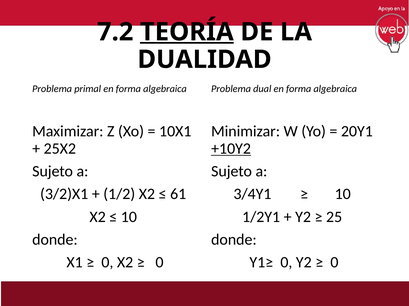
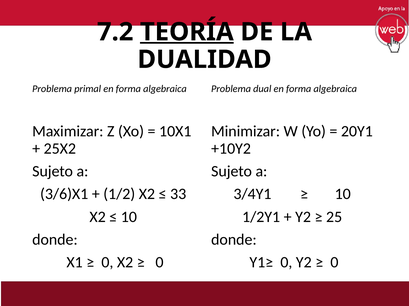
+10Y2 underline: present -> none
3/2)X1: 3/2)X1 -> 3/6)X1
61: 61 -> 33
